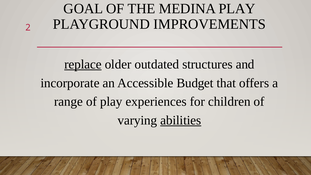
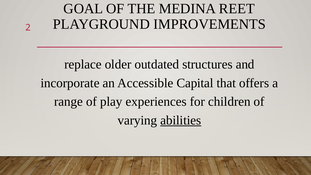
MEDINA PLAY: PLAY -> REET
replace underline: present -> none
Budget: Budget -> Capital
